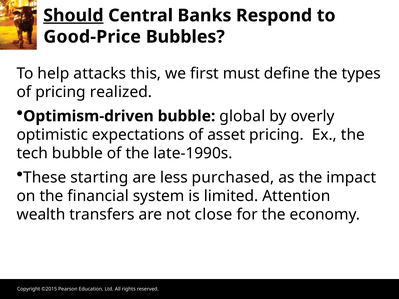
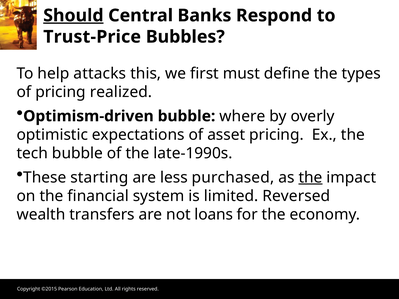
Good-Price: Good-Price -> Trust-Price
global: global -> where
the at (310, 178) underline: none -> present
Attention: Attention -> Reversed
close: close -> loans
